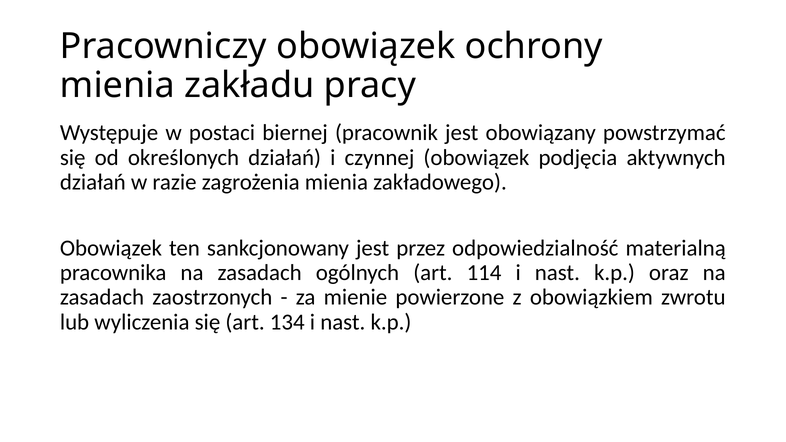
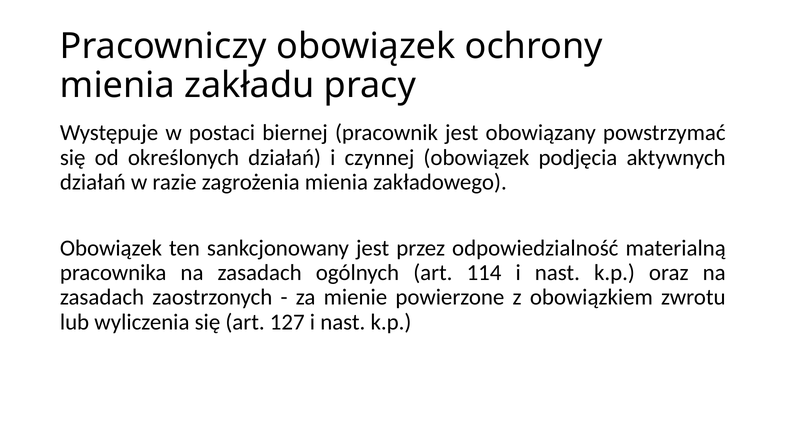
134: 134 -> 127
